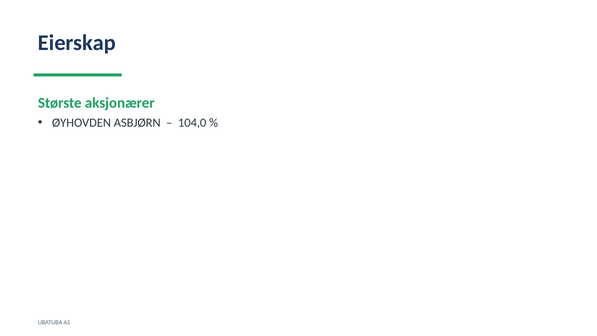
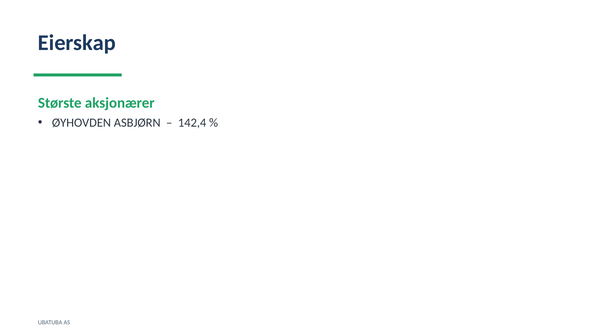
104,0: 104,0 -> 142,4
